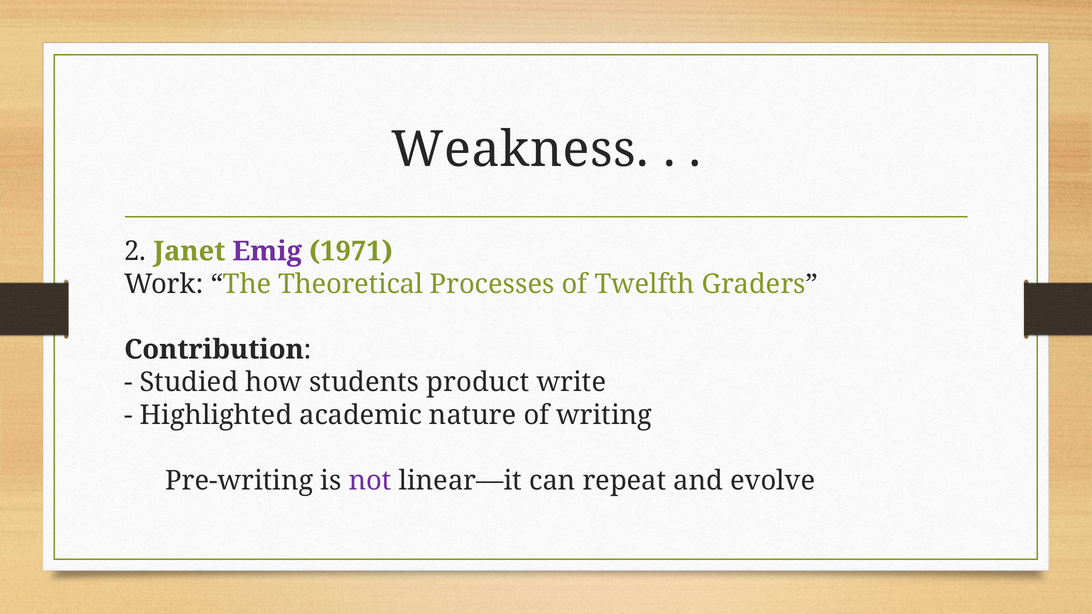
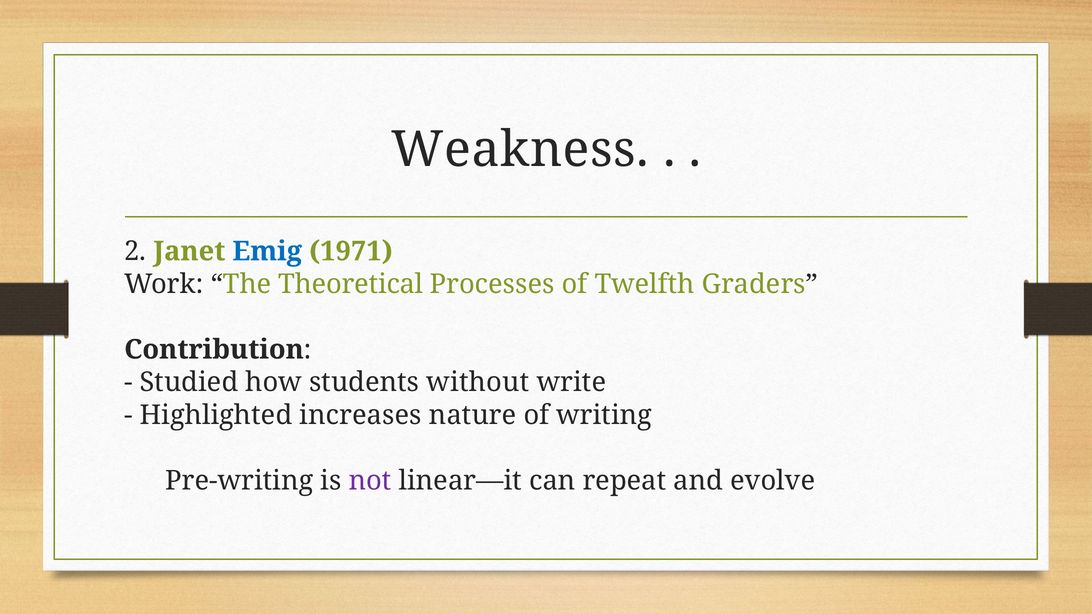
Emig colour: purple -> blue
product: product -> without
academic: academic -> increases
